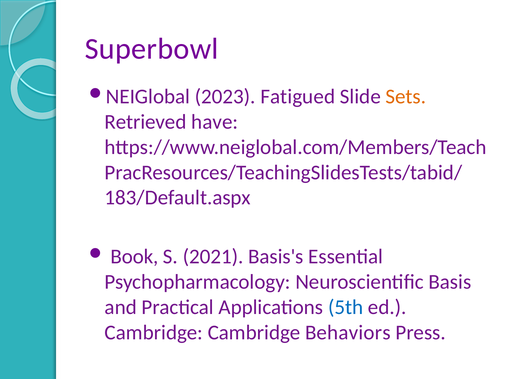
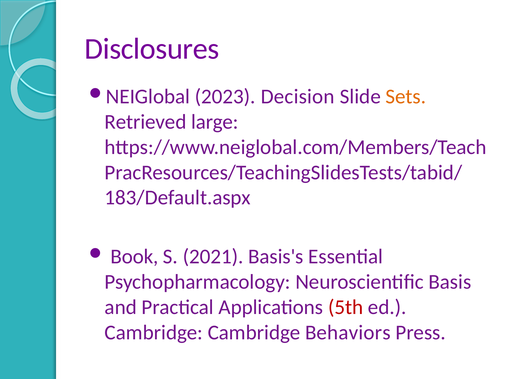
Superbowl: Superbowl -> Disclosures
Fatigued: Fatigued -> Decision
have: have -> large
5th colour: blue -> red
